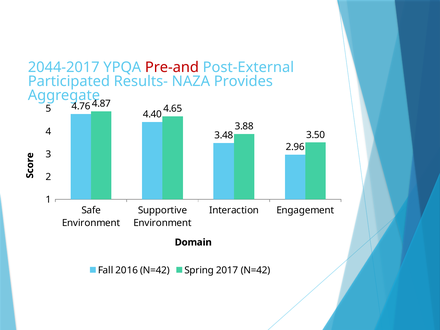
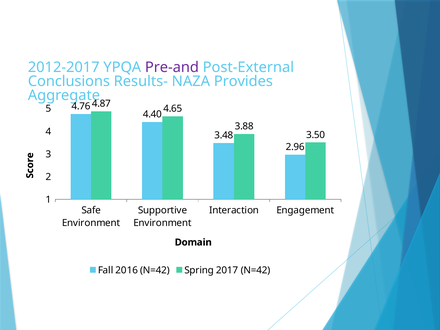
2044-2017: 2044-2017 -> 2012-2017
Pre-and colour: red -> purple
Participated: Participated -> Conclusions
